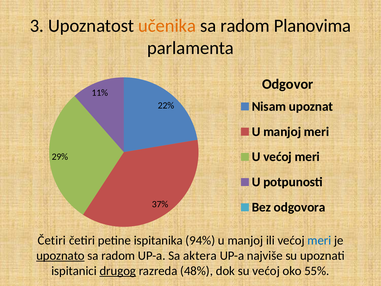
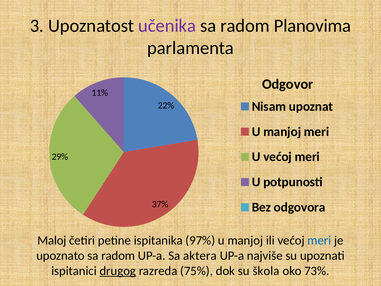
učenika colour: orange -> purple
Četiri at (52, 240): Četiri -> Maloj
94%: 94% -> 97%
upoznato underline: present -> none
48%: 48% -> 75%
su većoj: većoj -> škola
55%: 55% -> 73%
